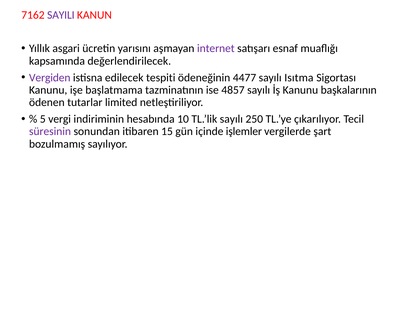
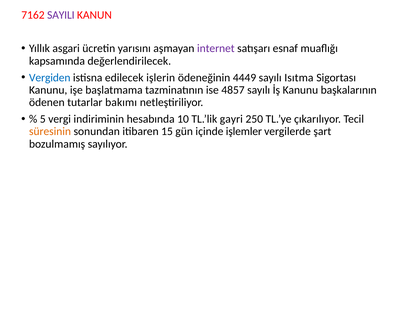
Vergiden colour: purple -> blue
tespiti: tespiti -> işlerin
4477: 4477 -> 4449
limited: limited -> bakımı
TL.’lik sayılı: sayılı -> gayri
süresinin colour: purple -> orange
